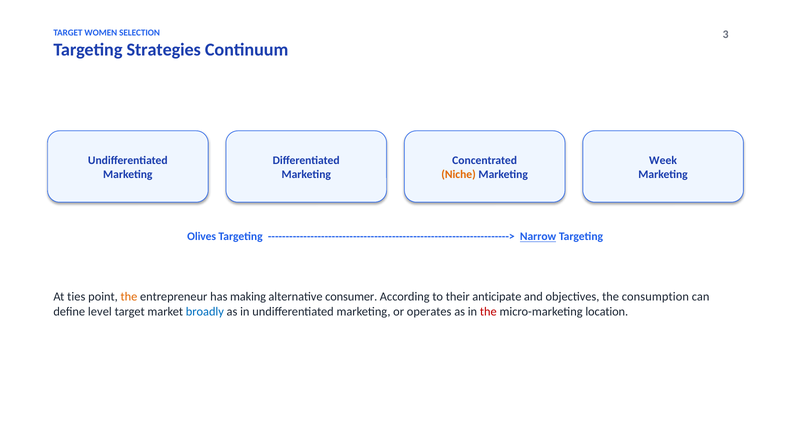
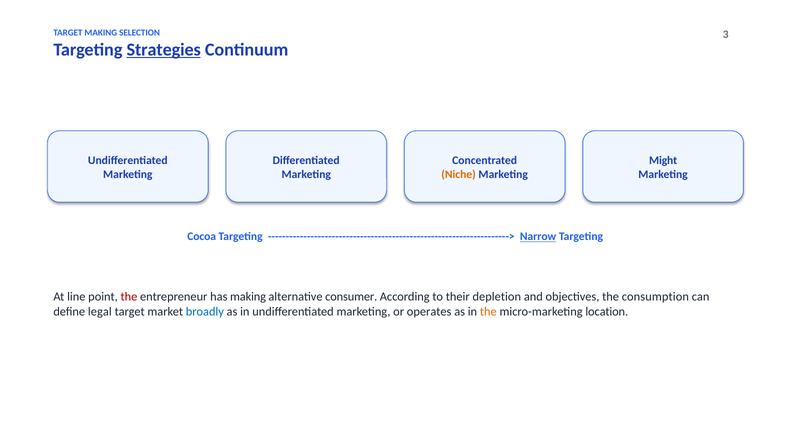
TARGET WOMEN: WOMEN -> MAKING
Strategies underline: none -> present
Week: Week -> Might
Olives: Olives -> Cocoa
ties: ties -> line
the at (129, 297) colour: orange -> red
anticipate: anticipate -> depletion
level: level -> legal
the at (488, 312) colour: red -> orange
